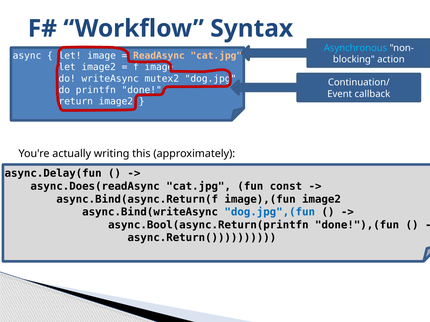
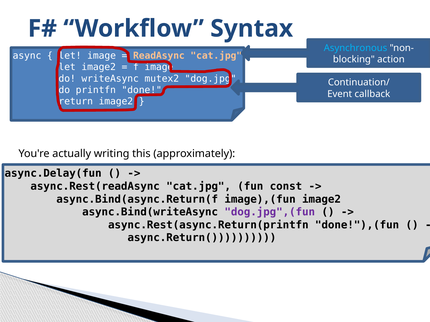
async.Does(readAsync: async.Does(readAsync -> async.Rest(readAsync
dog.jpg",(fun colour: blue -> purple
async.Bool(async.Return(printfn: async.Bool(async.Return(printfn -> async.Rest(async.Return(printfn
